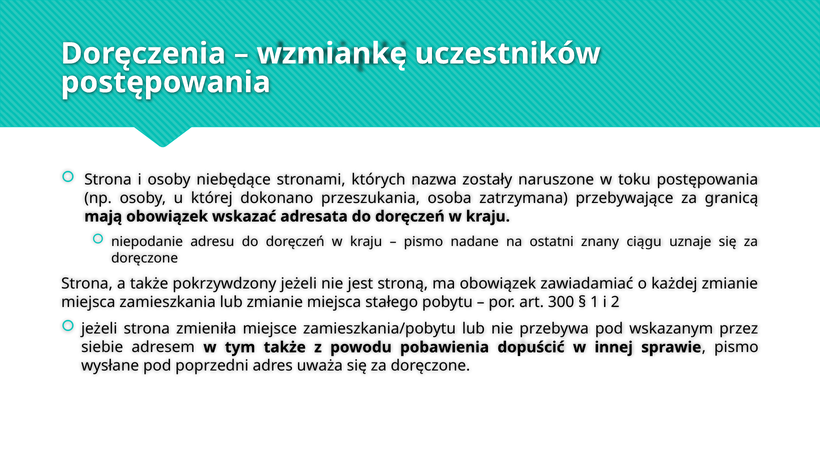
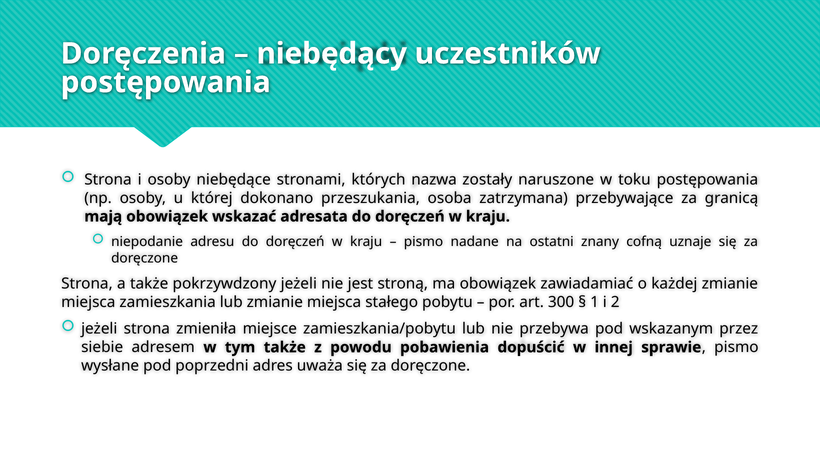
wzmiankę: wzmiankę -> niebędący
ciągu: ciągu -> cofną
